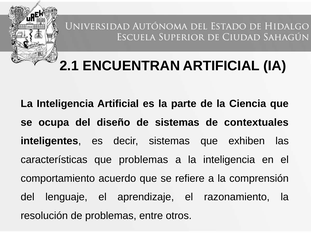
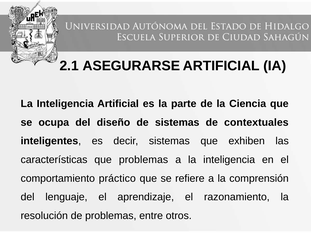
ENCUENTRAN: ENCUENTRAN -> ASEGURARSE
acuerdo: acuerdo -> práctico
